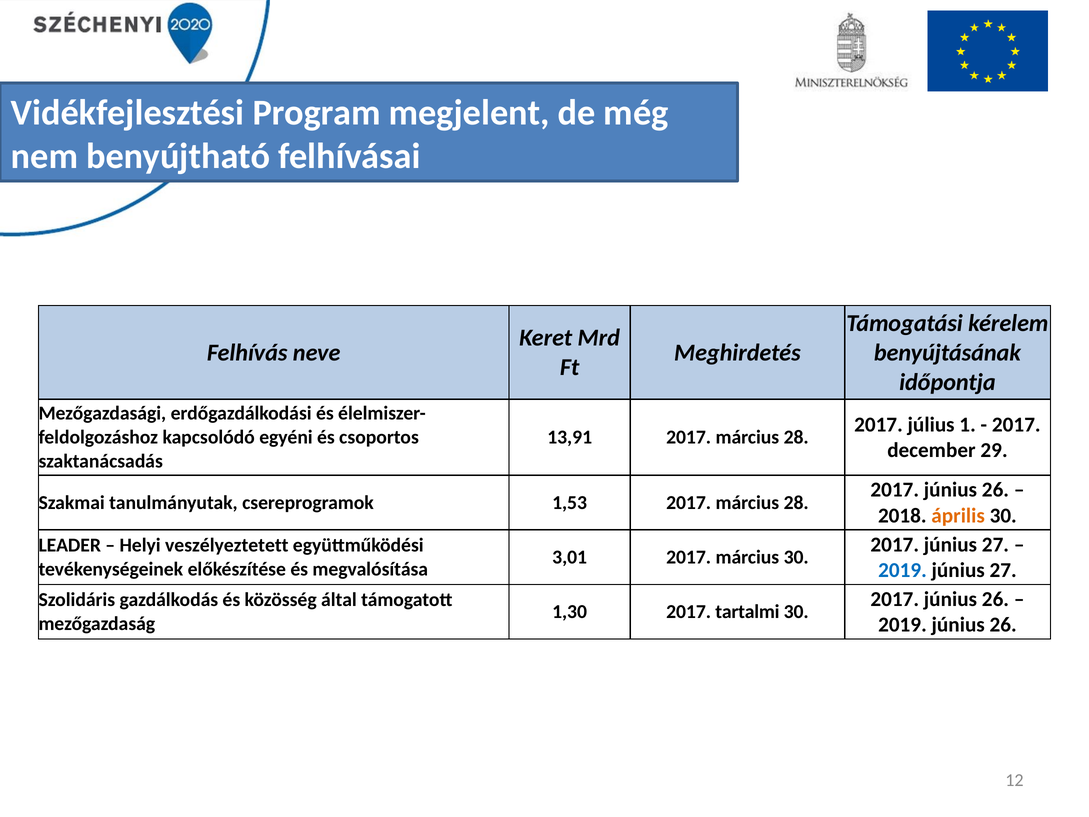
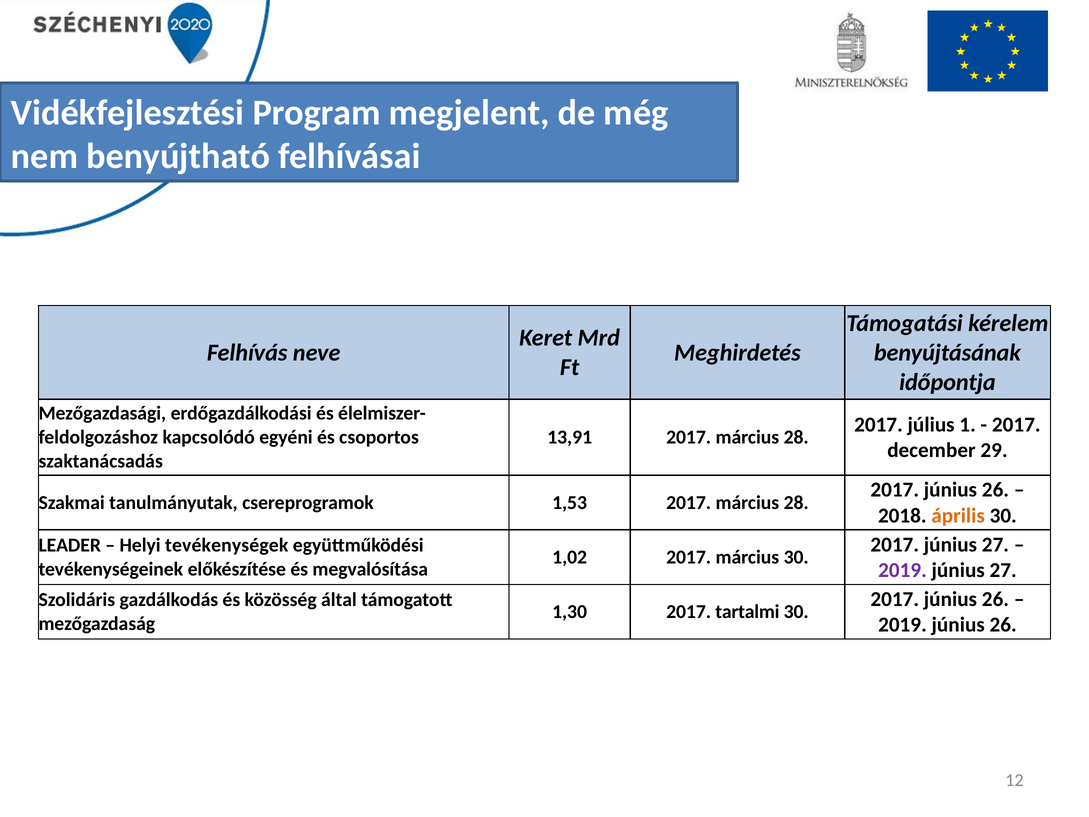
veszélyeztetett: veszélyeztetett -> tevékenységek
3,01: 3,01 -> 1,02
2019 at (902, 570) colour: blue -> purple
